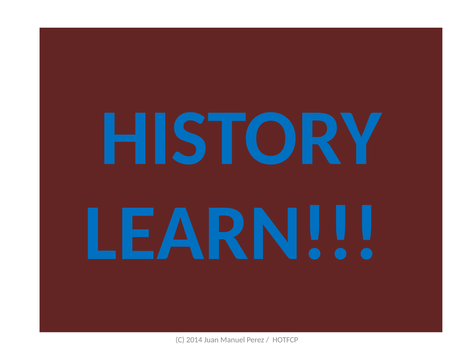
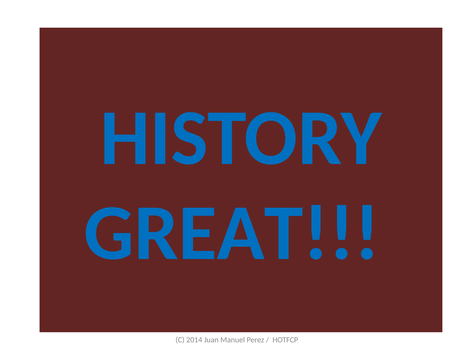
LEARN: LEARN -> GREAT
